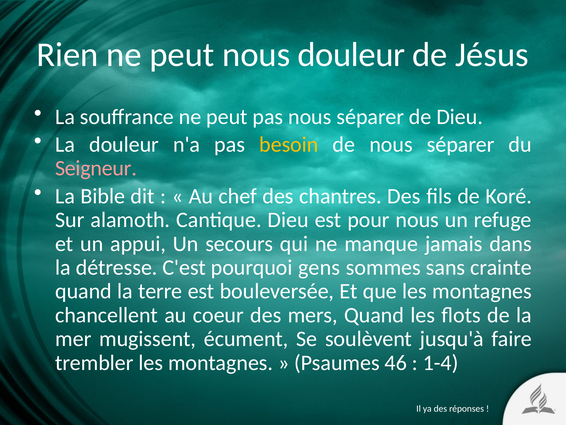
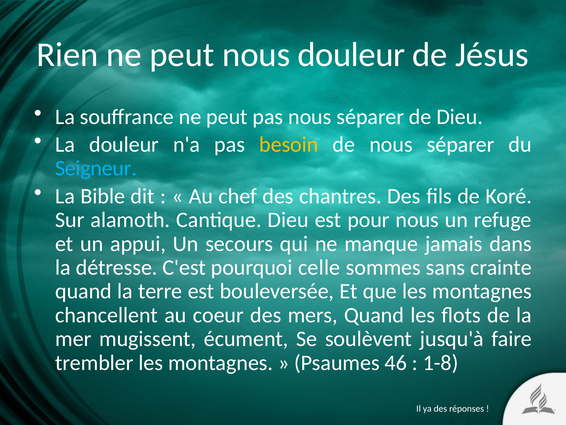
Seigneur colour: pink -> light blue
gens: gens -> celle
1-4: 1-4 -> 1-8
